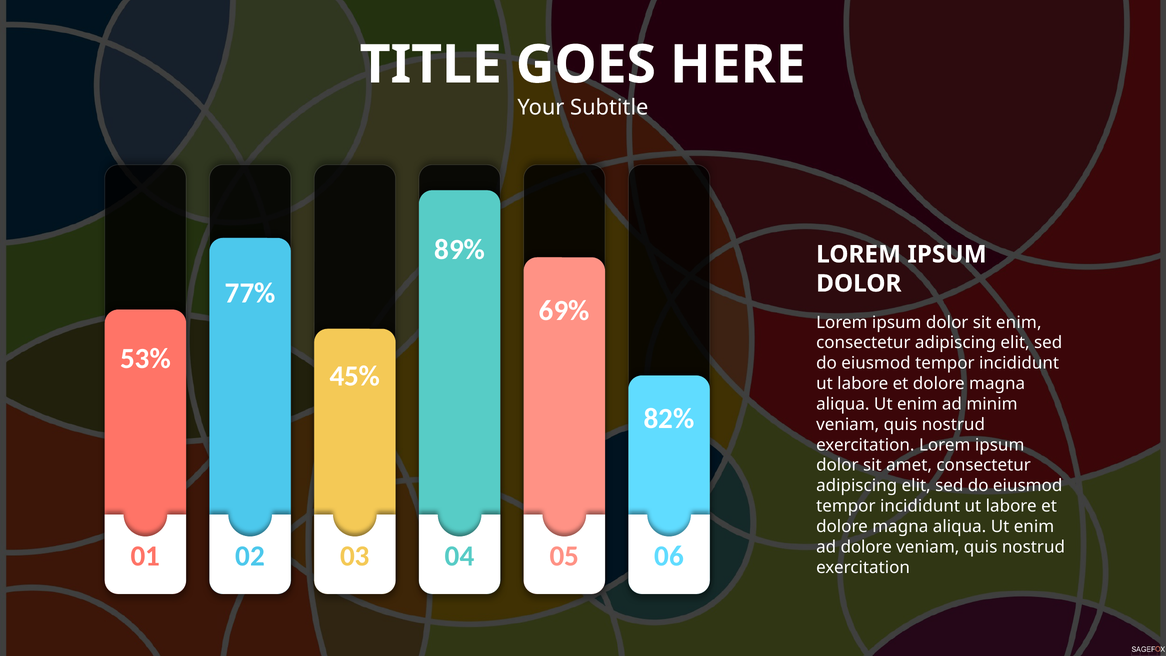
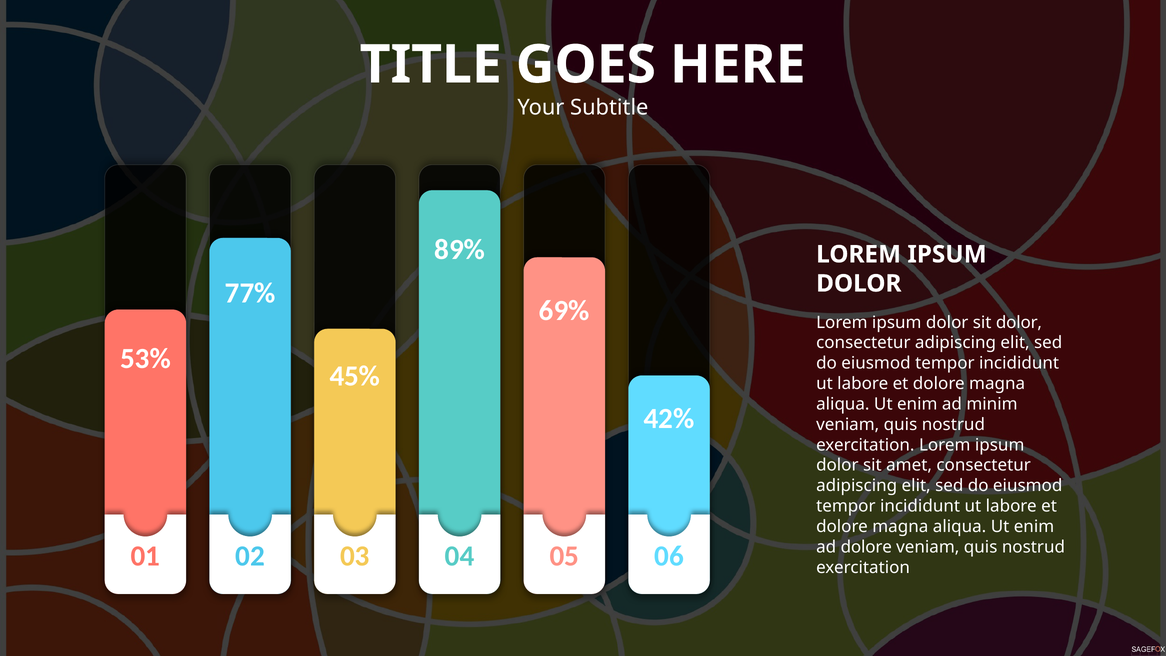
sit enim: enim -> dolor
82%: 82% -> 42%
